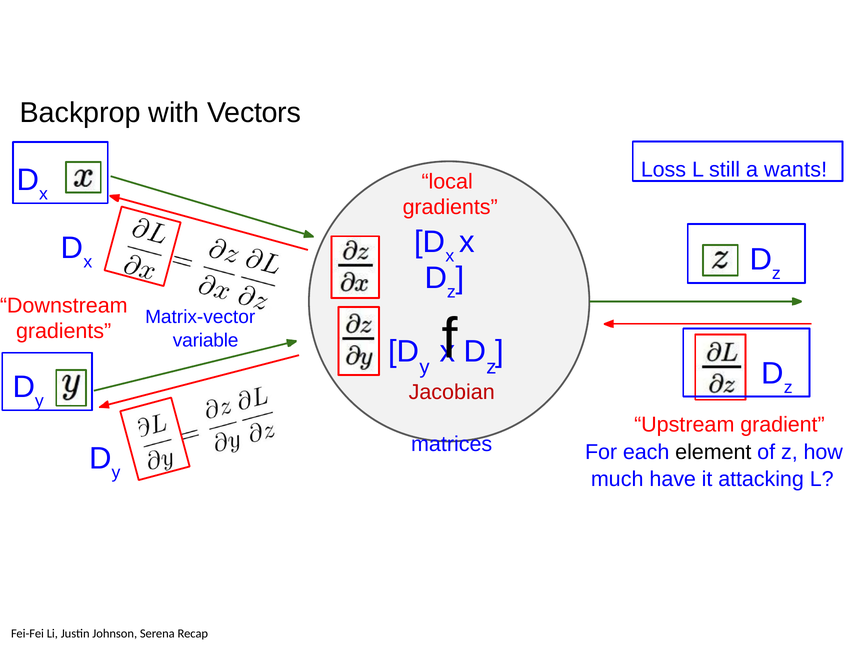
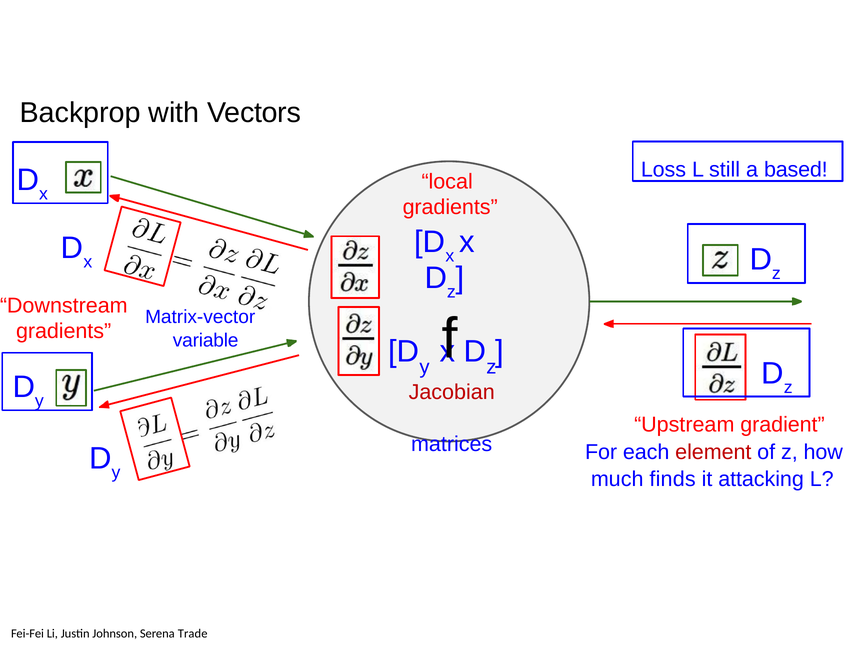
wants: wants -> based
element colour: black -> red
have: have -> finds
Recap: Recap -> Trade
